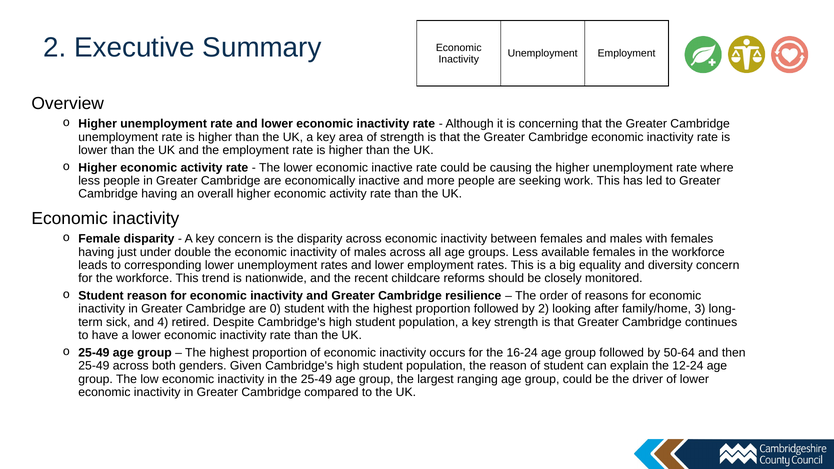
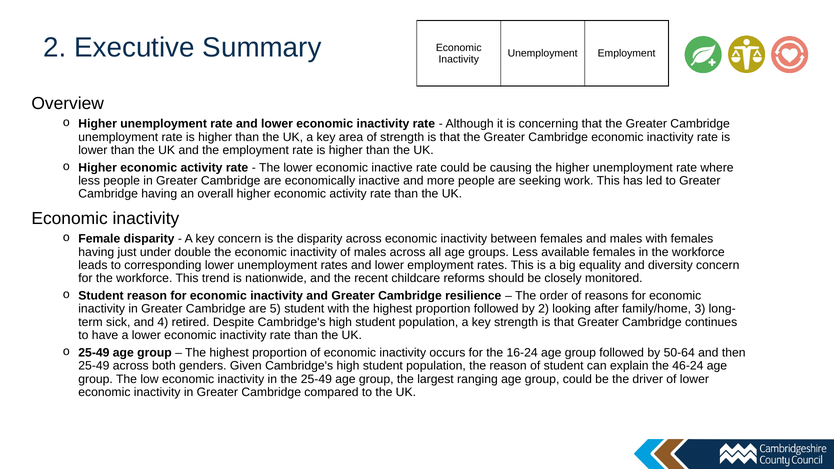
0: 0 -> 5
12-24: 12-24 -> 46-24
